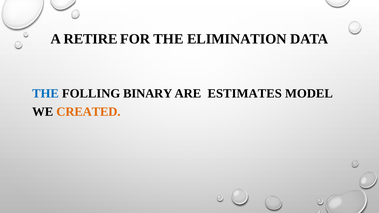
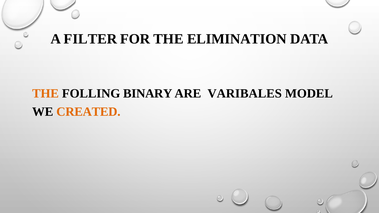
RETIRE: RETIRE -> FILTER
THE at (45, 94) colour: blue -> orange
ESTIMATES: ESTIMATES -> VARIBALES
